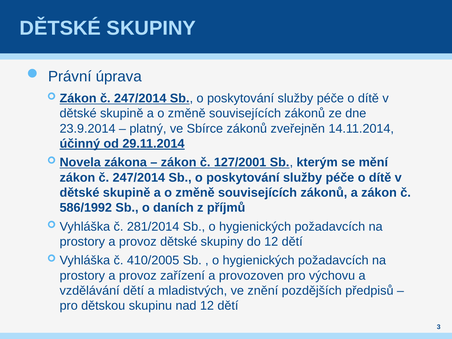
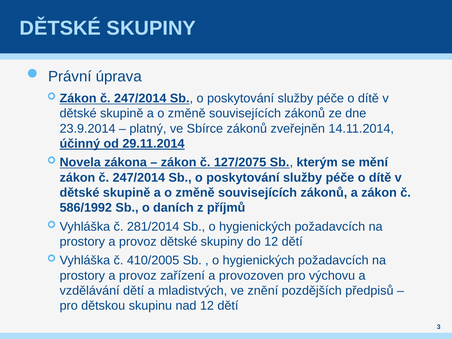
127/2001: 127/2001 -> 127/2075
